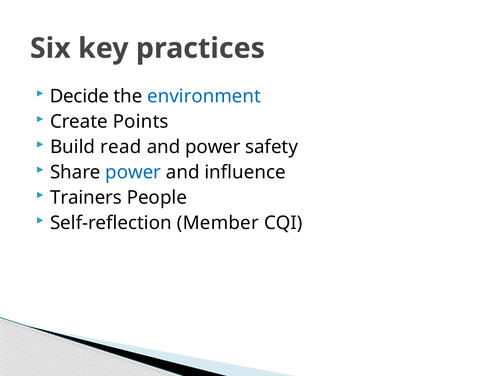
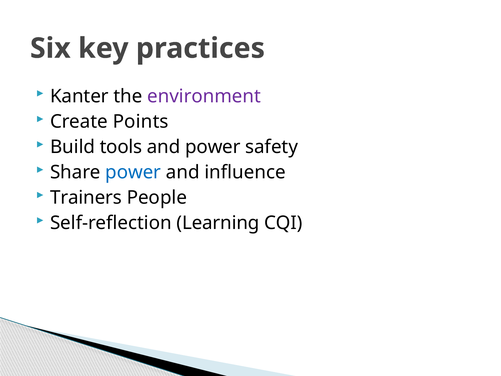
Decide: Decide -> Kanter
environment colour: blue -> purple
read: read -> tools
Member: Member -> Learning
